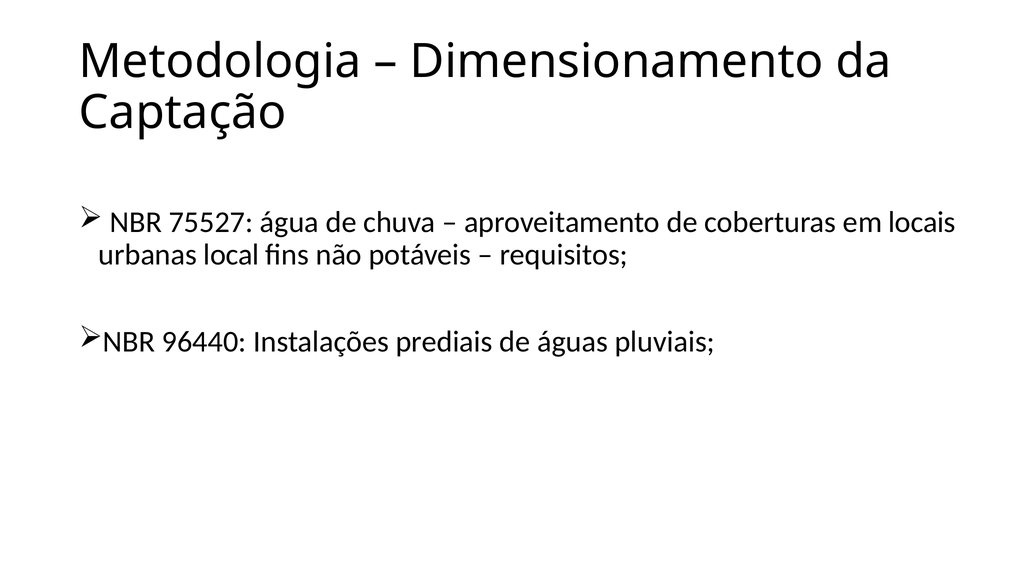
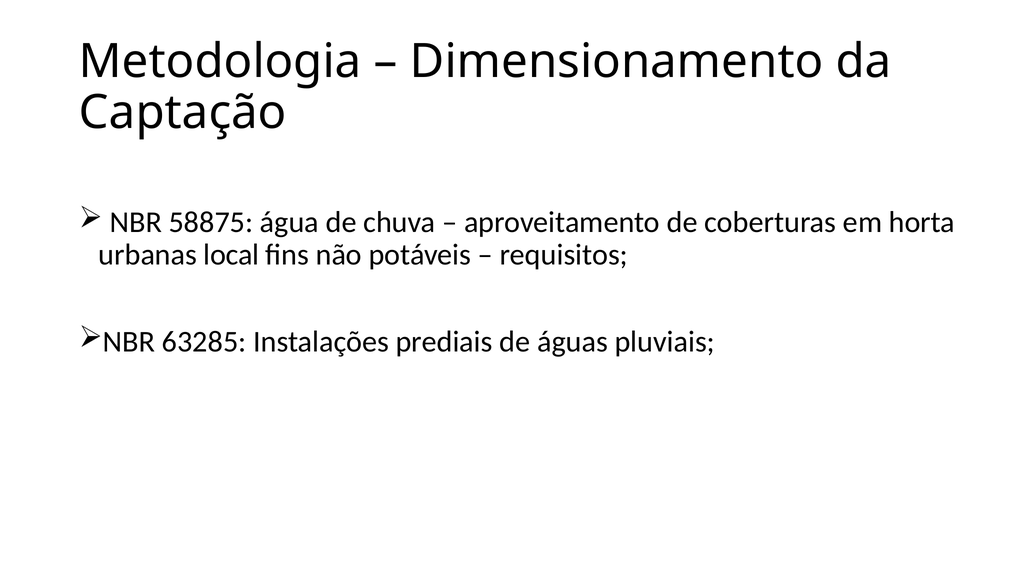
75527: 75527 -> 58875
locais: locais -> horta
96440: 96440 -> 63285
